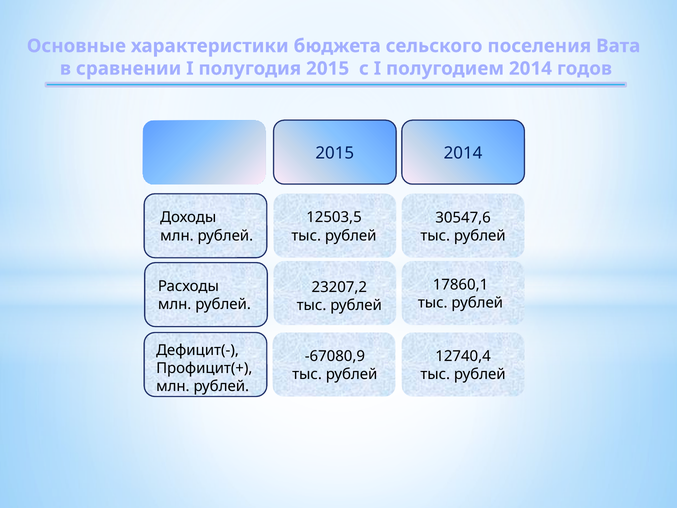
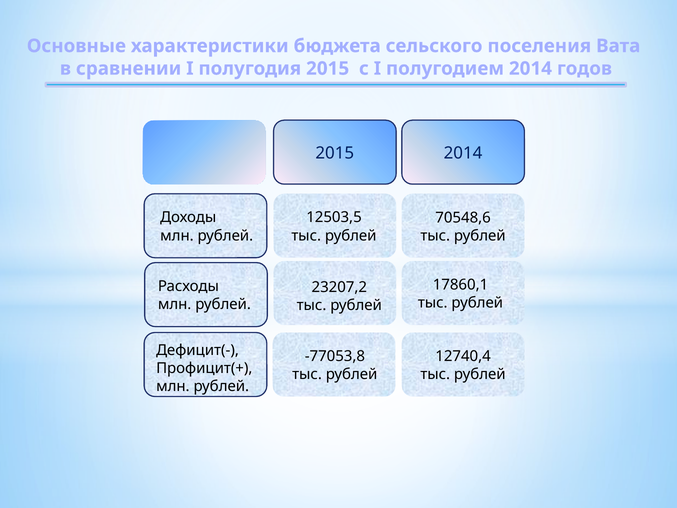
30547,6: 30547,6 -> 70548,6
-67080,9: -67080,9 -> -77053,8
